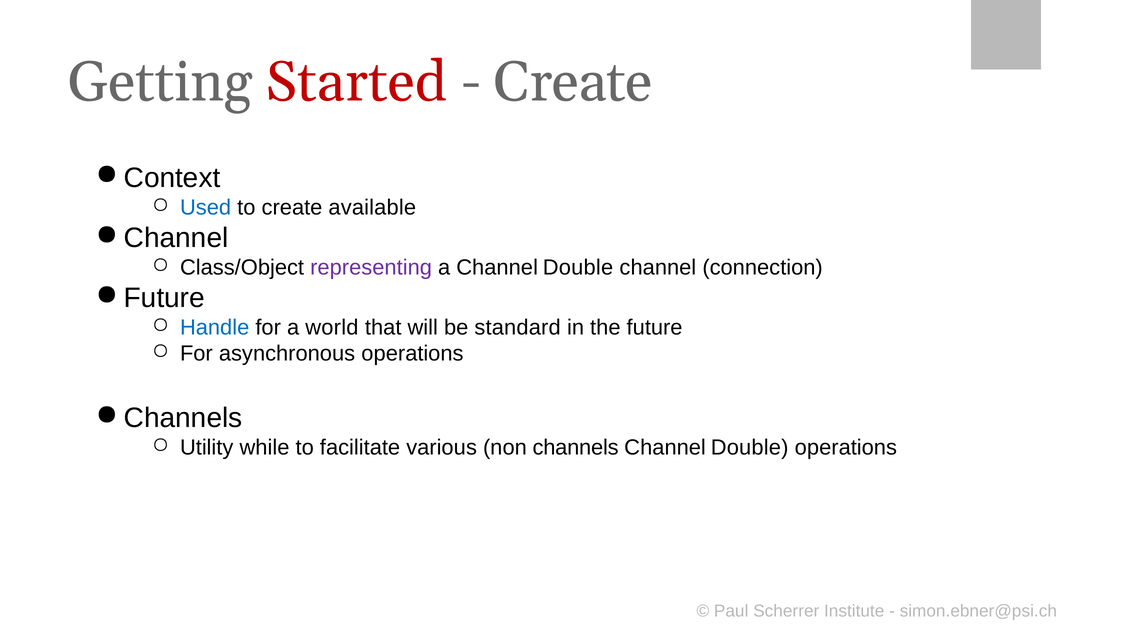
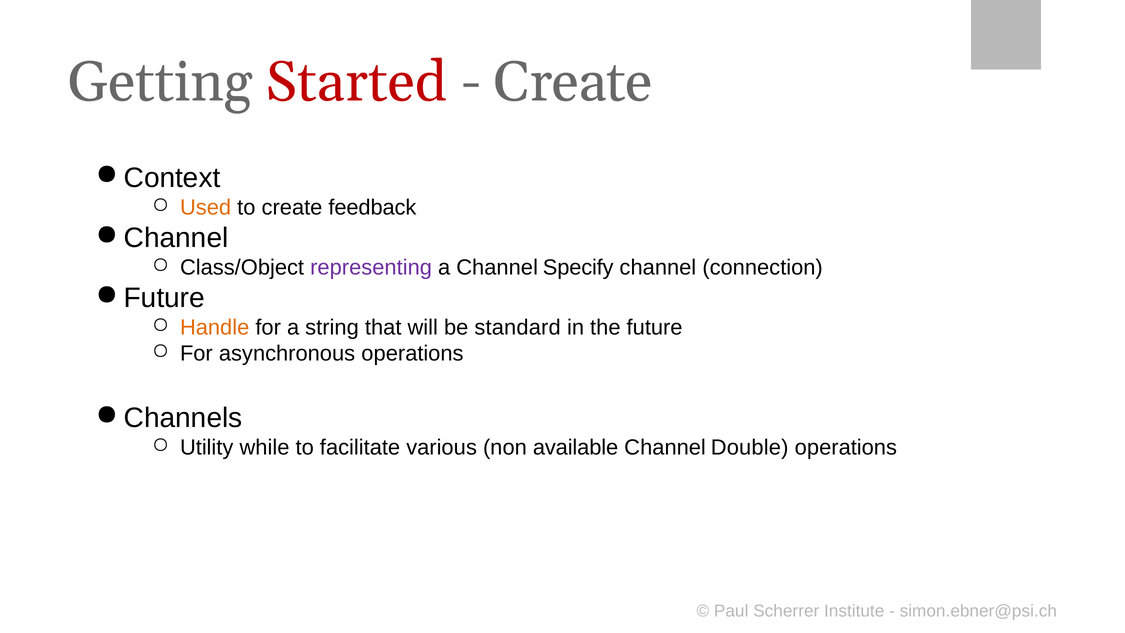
Used colour: blue -> orange
available: available -> feedback
a Channel Double: Double -> Specify
Handle colour: blue -> orange
world: world -> string
channels: channels -> available
